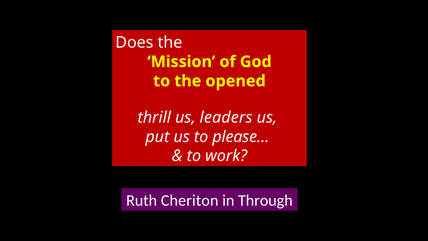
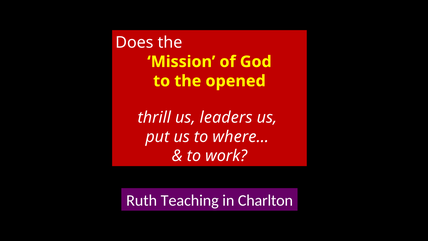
please…: please… -> where…
Cheriton: Cheriton -> Teaching
Through: Through -> Charlton
